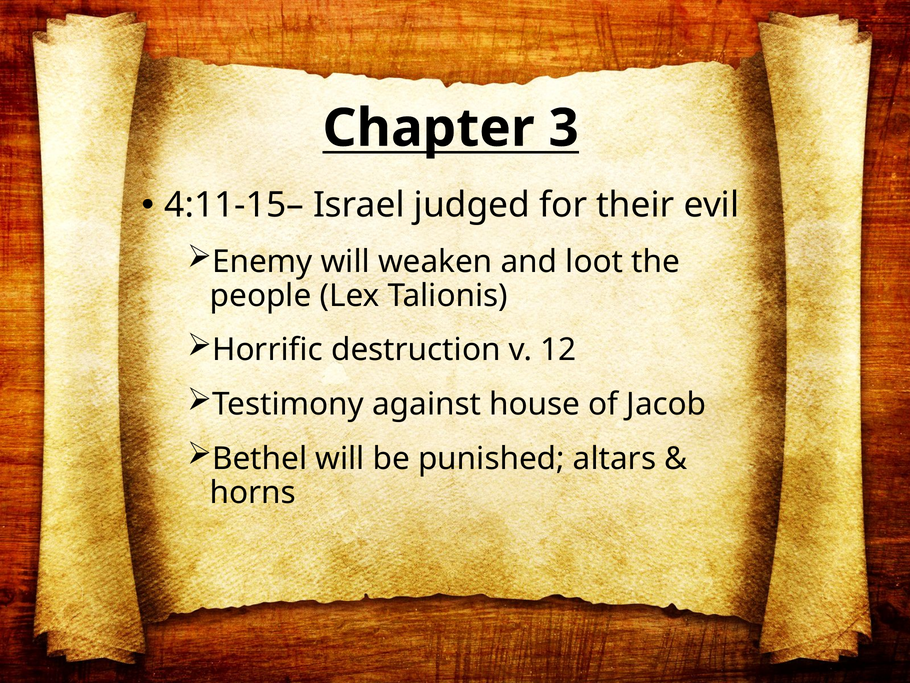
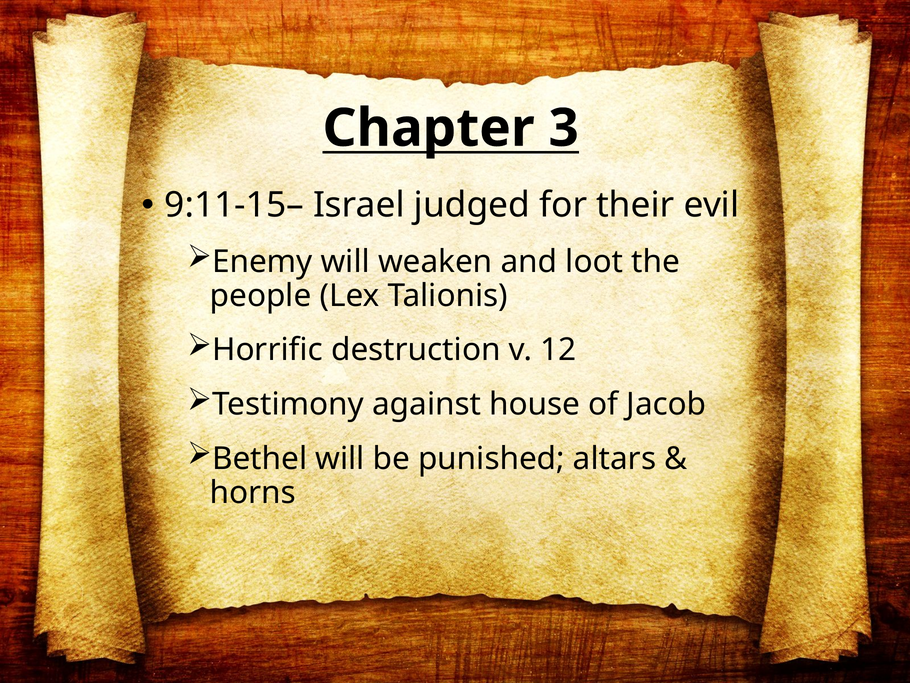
4:11-15–: 4:11-15– -> 9:11-15–
